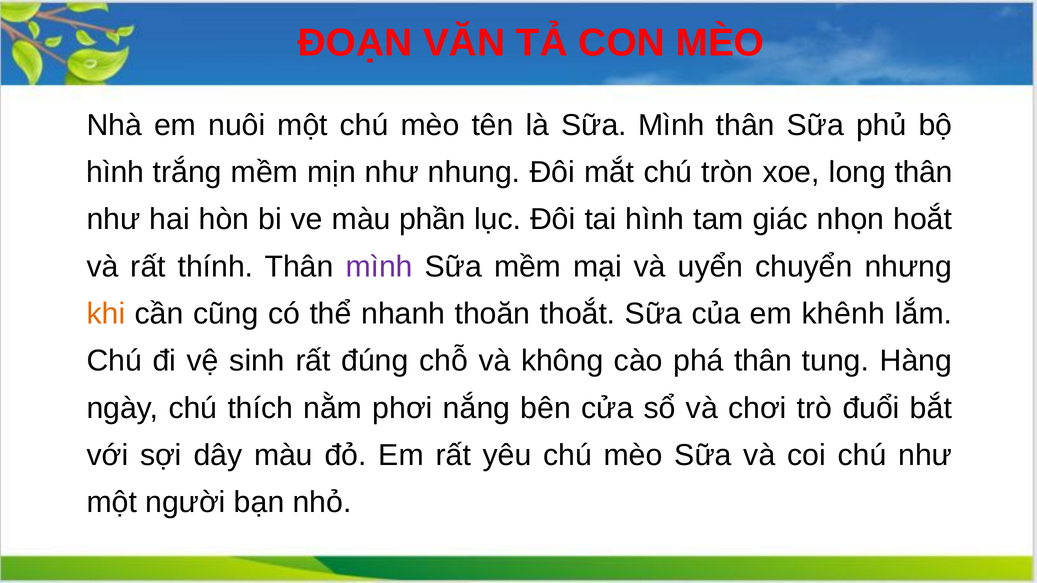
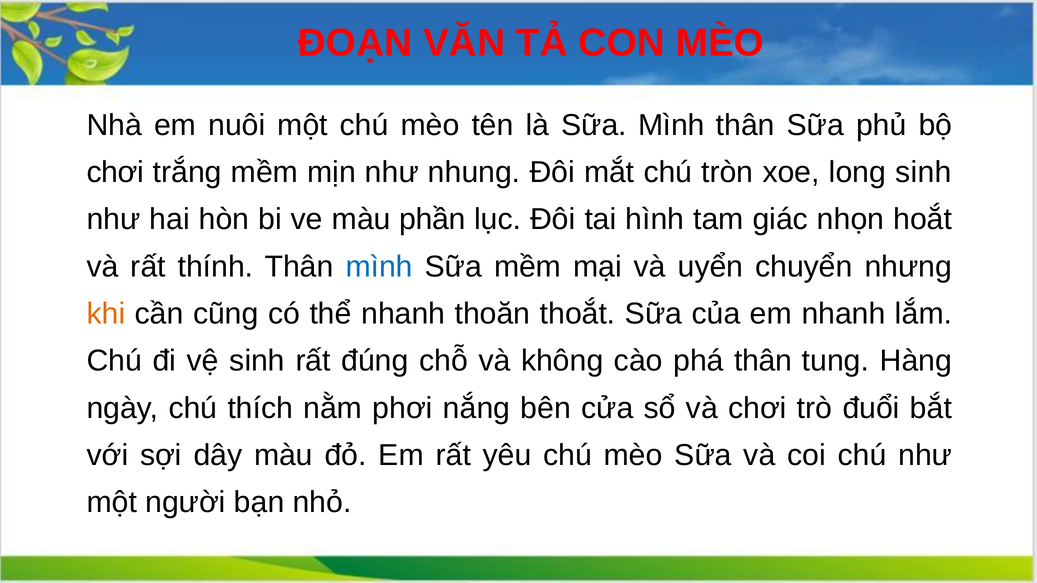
hình at (115, 172): hình -> chơi
long thân: thân -> sinh
mình at (379, 267) colour: purple -> blue
em khênh: khênh -> nhanh
